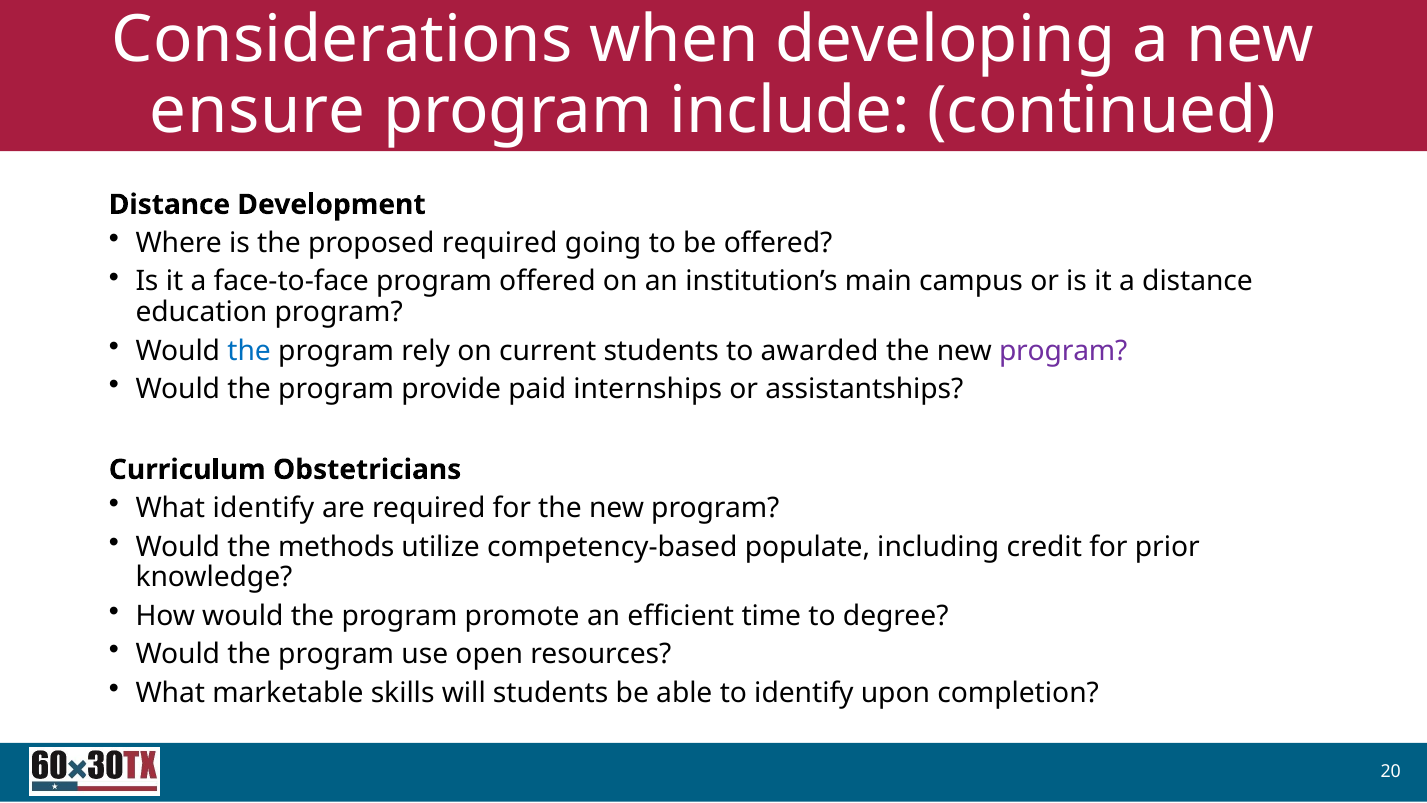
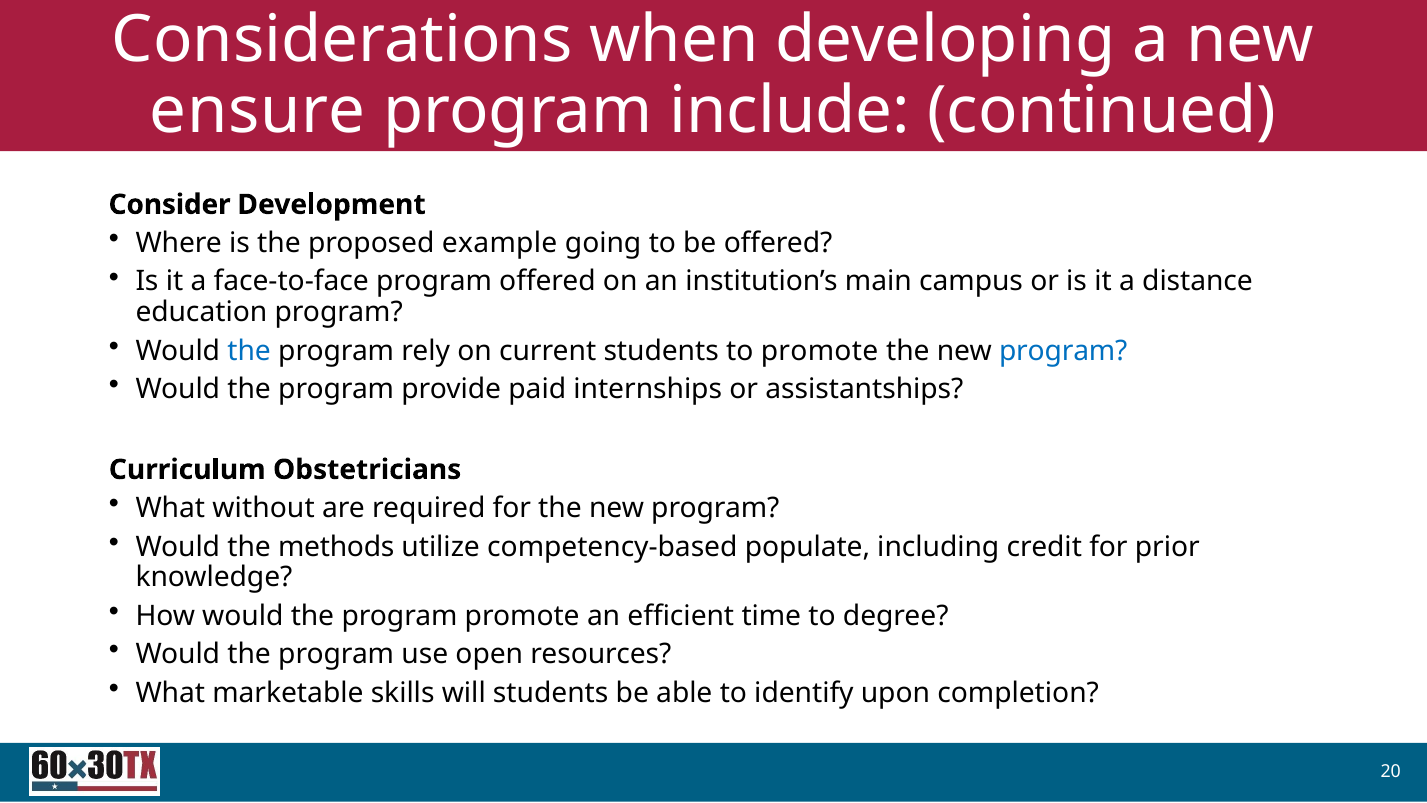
Distance at (170, 205): Distance -> Consider
proposed required: required -> example
to awarded: awarded -> promote
program at (1063, 351) colour: purple -> blue
What identify: identify -> without
